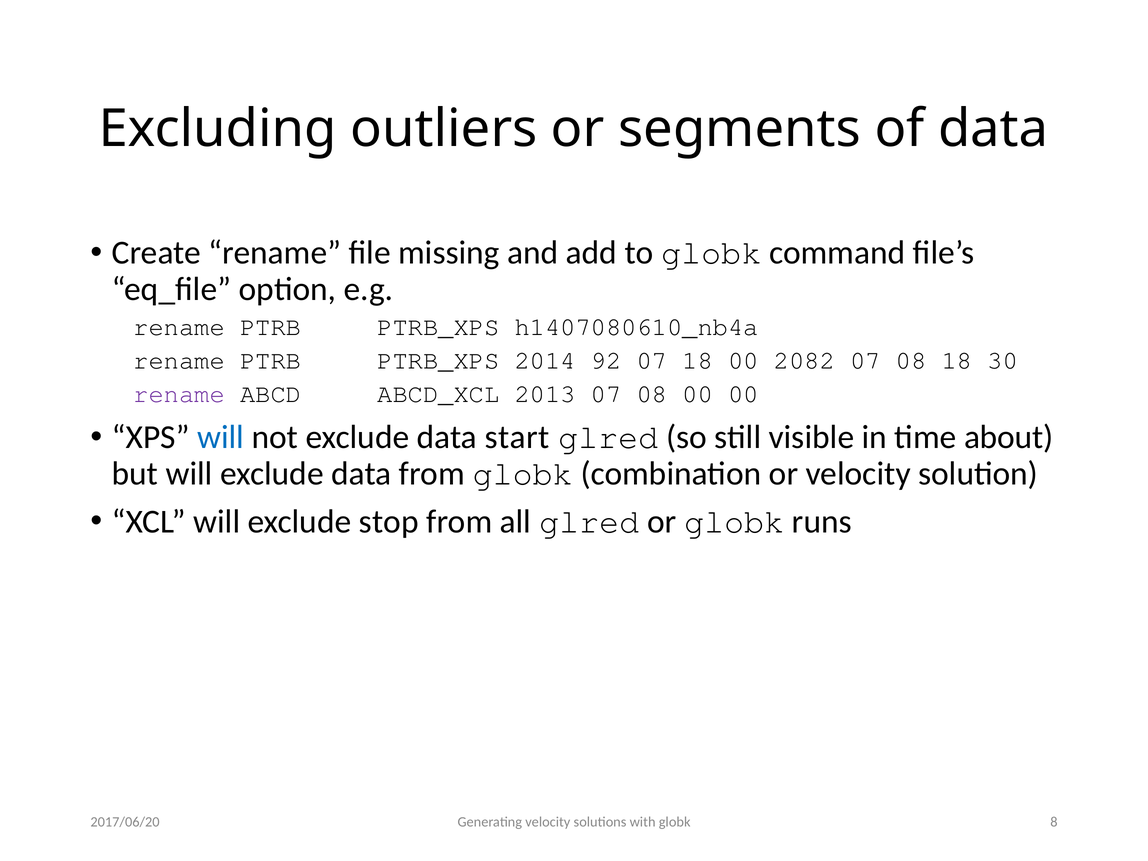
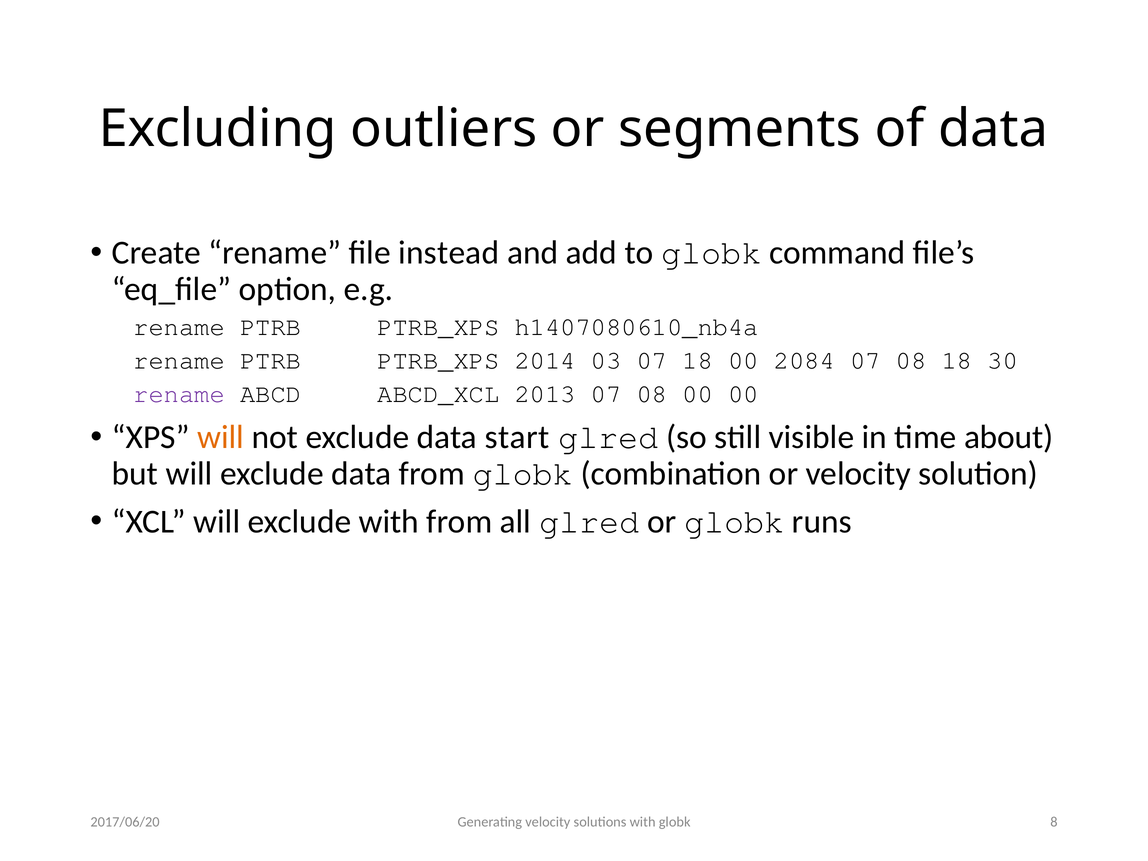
missing: missing -> instead
92: 92 -> 03
2082: 2082 -> 2084
will at (221, 437) colour: blue -> orange
exclude stop: stop -> with
